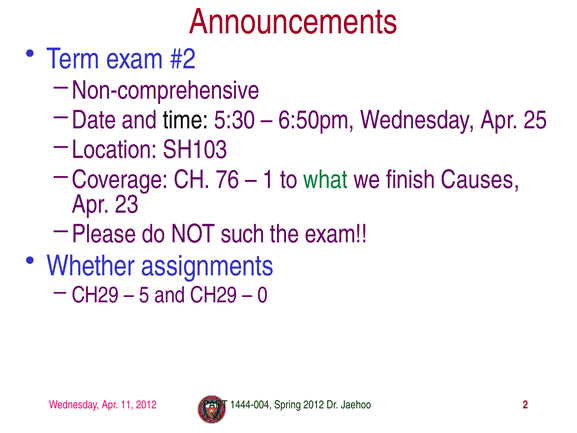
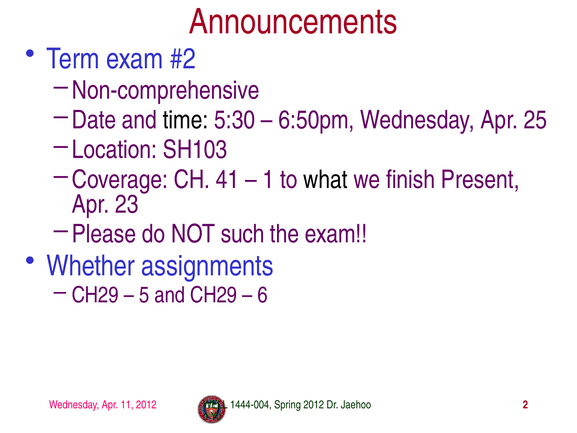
76: 76 -> 41
what colour: green -> black
Causes: Causes -> Present
0: 0 -> 6
PART: PART -> WELL
